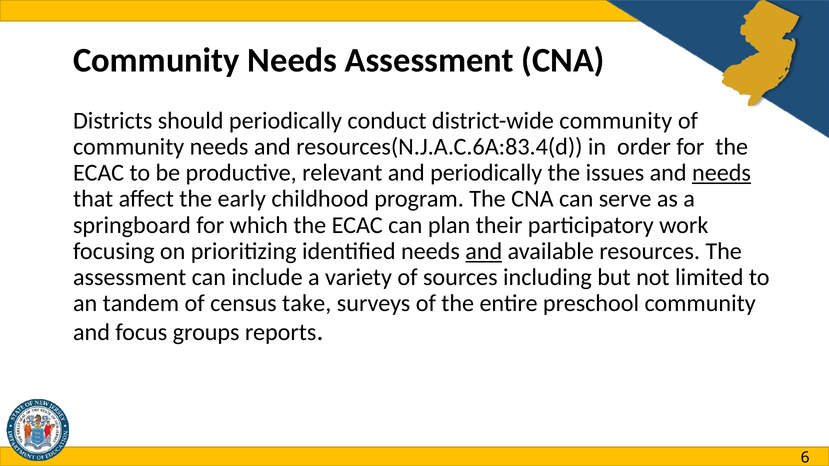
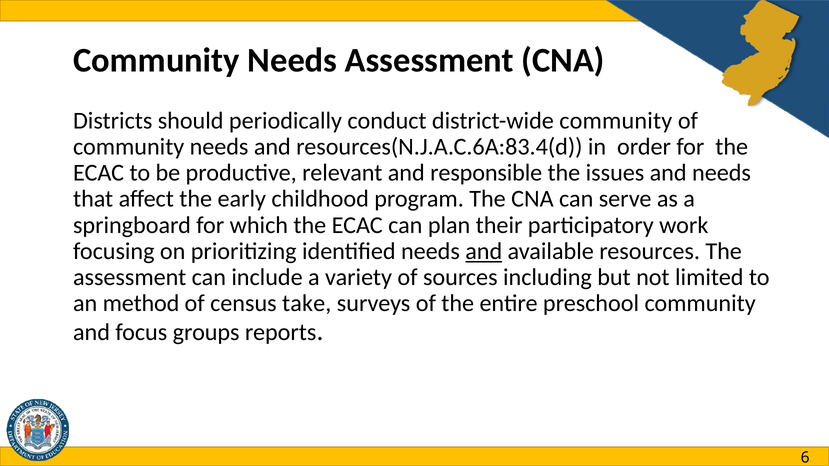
and periodically: periodically -> responsible
needs at (722, 173) underline: present -> none
tandem: tandem -> method
